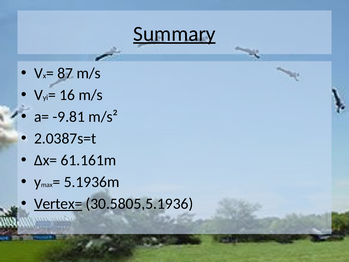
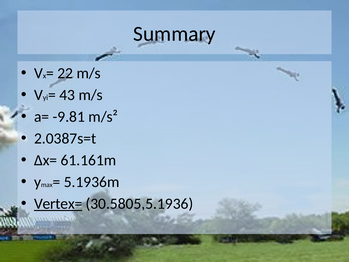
Summary underline: present -> none
87: 87 -> 22
16: 16 -> 43
